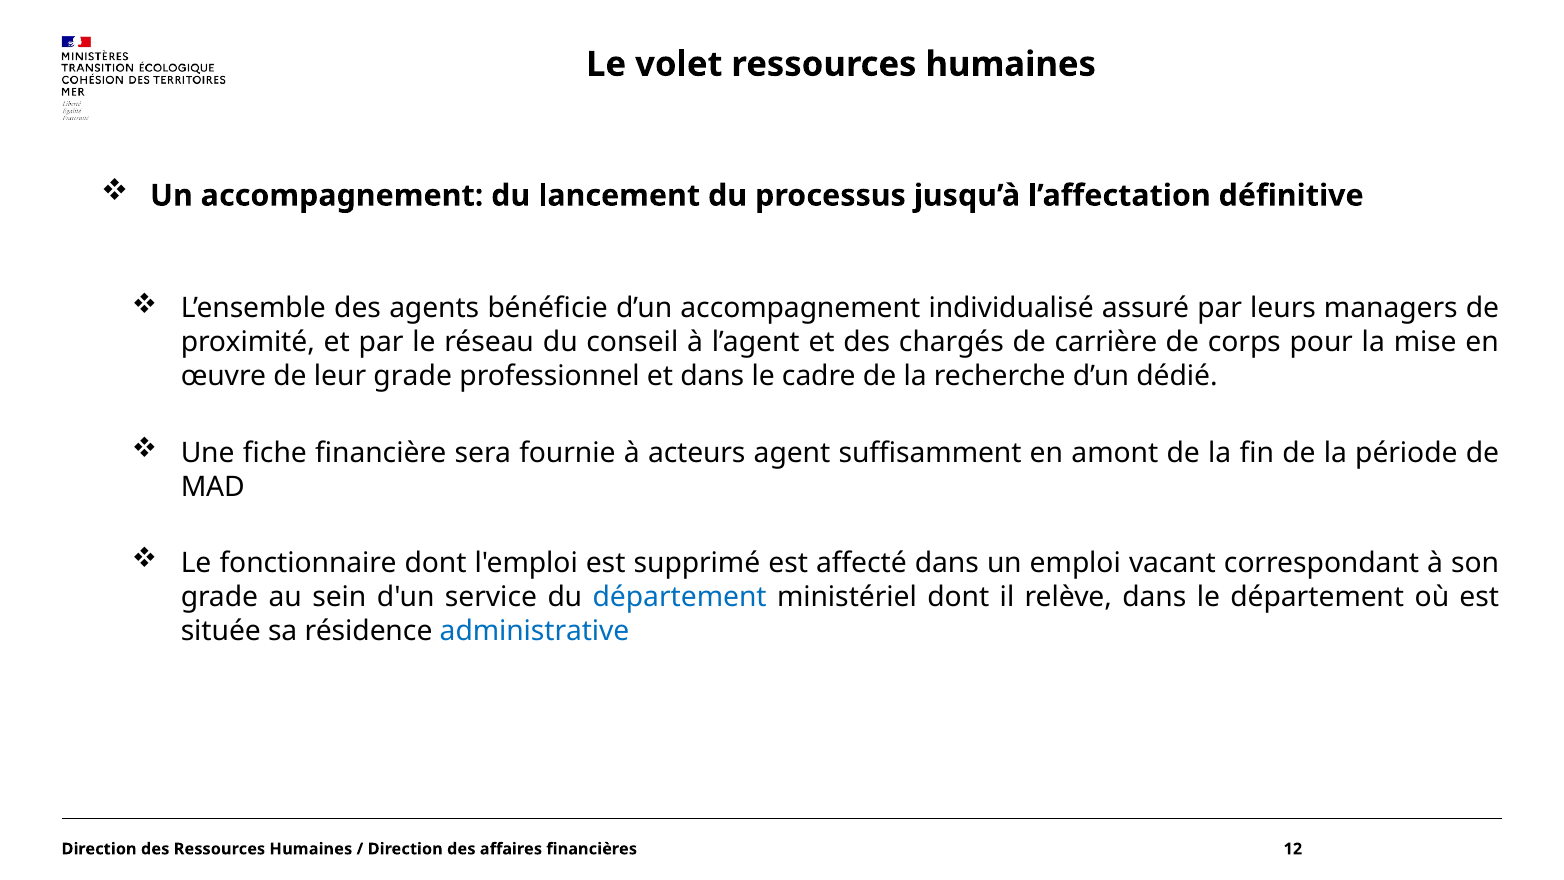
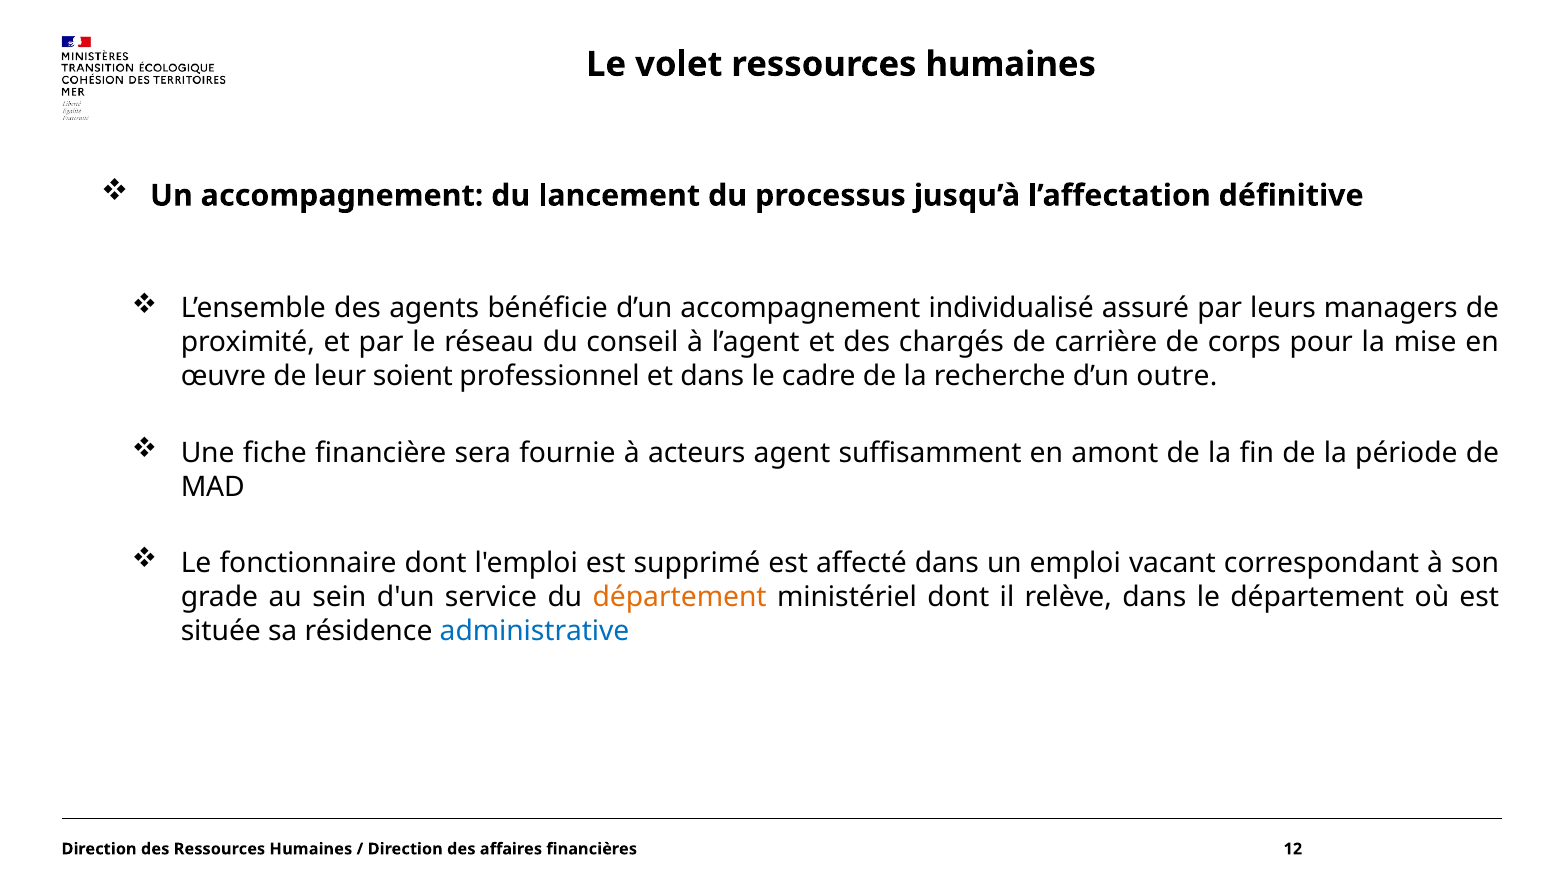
leur grade: grade -> soient
dédié: dédié -> outre
département at (680, 597) colour: blue -> orange
